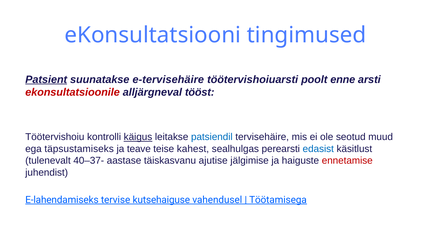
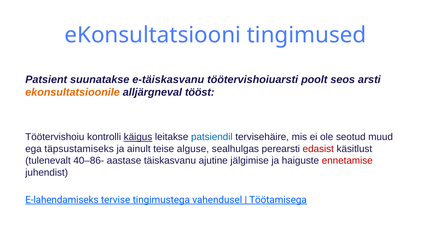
Patsient underline: present -> none
e-tervisehäire: e-tervisehäire -> e-täiskasvanu
enne: enne -> seos
ekonsultatsioonile colour: red -> orange
teave: teave -> ainult
kahest: kahest -> alguse
edasist colour: blue -> red
40–37-: 40–37- -> 40–86-
ajutise: ajutise -> ajutine
kutsehaiguse: kutsehaiguse -> tingimustega
